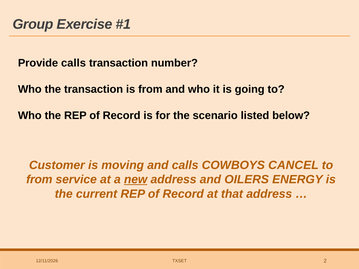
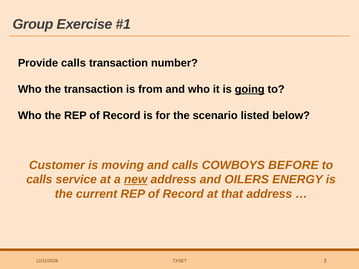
going underline: none -> present
CANCEL: CANCEL -> BEFORE
from at (39, 180): from -> calls
